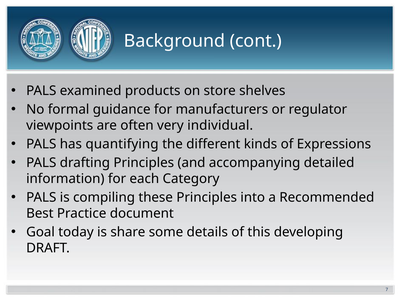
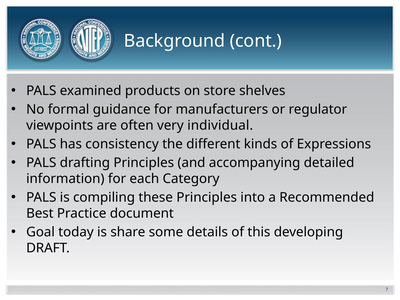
quantifying: quantifying -> consistency
